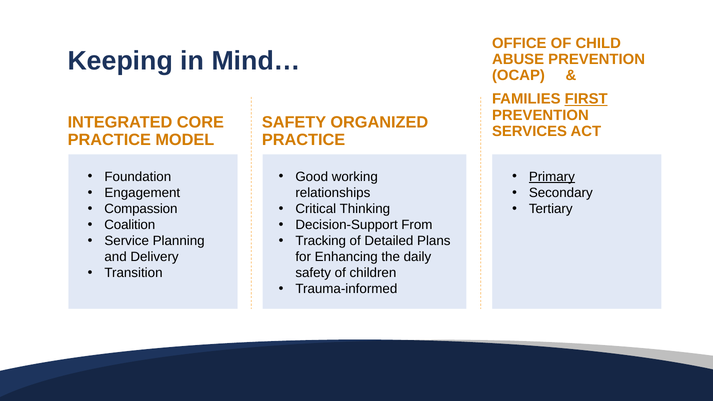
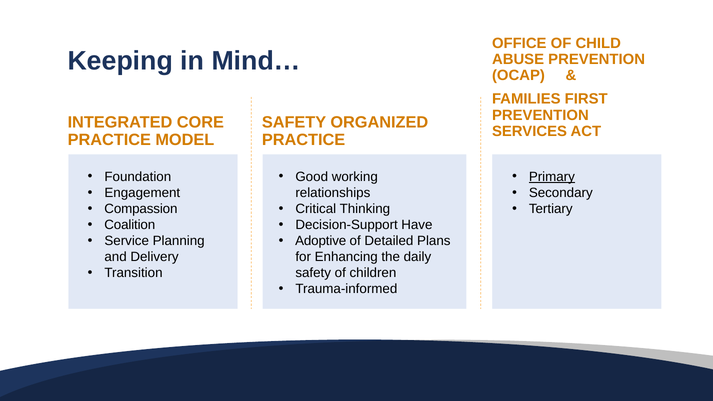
FIRST underline: present -> none
From: From -> Have
Tracking: Tracking -> Adoptive
